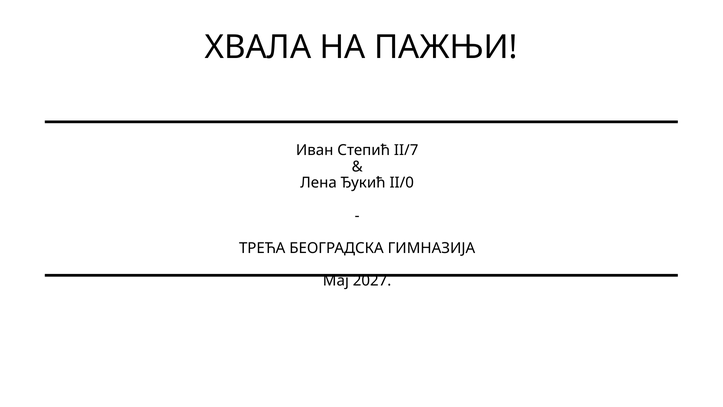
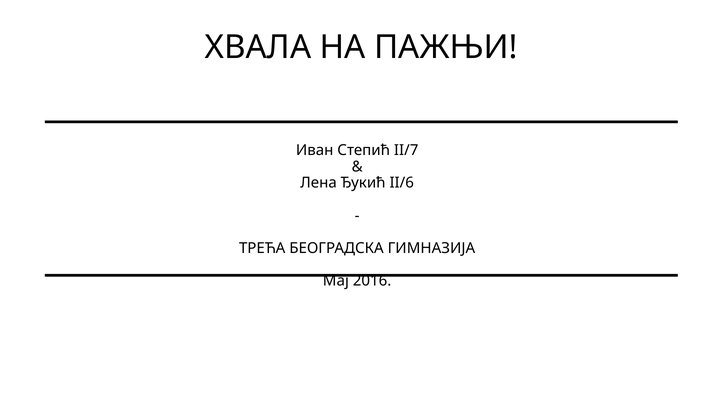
II/0: II/0 -> II/6
2027: 2027 -> 2016
